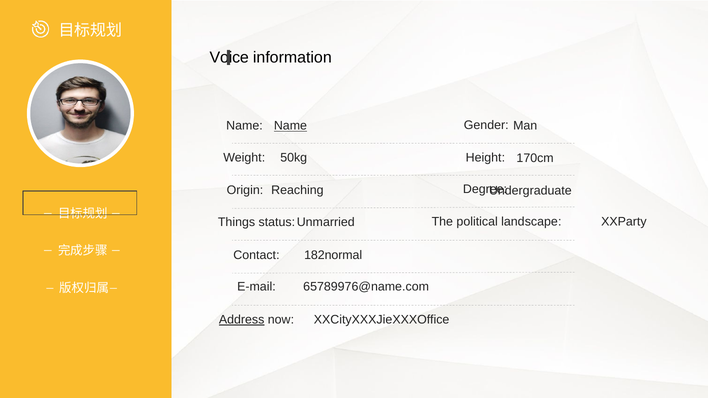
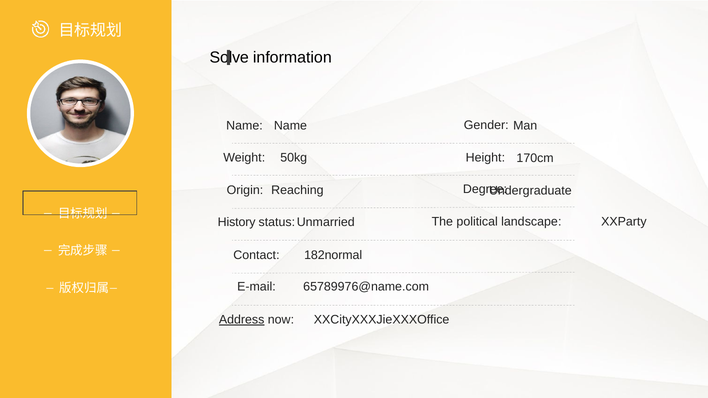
Voice: Voice -> Solve
Name at (290, 126) underline: present -> none
Things: Things -> History
